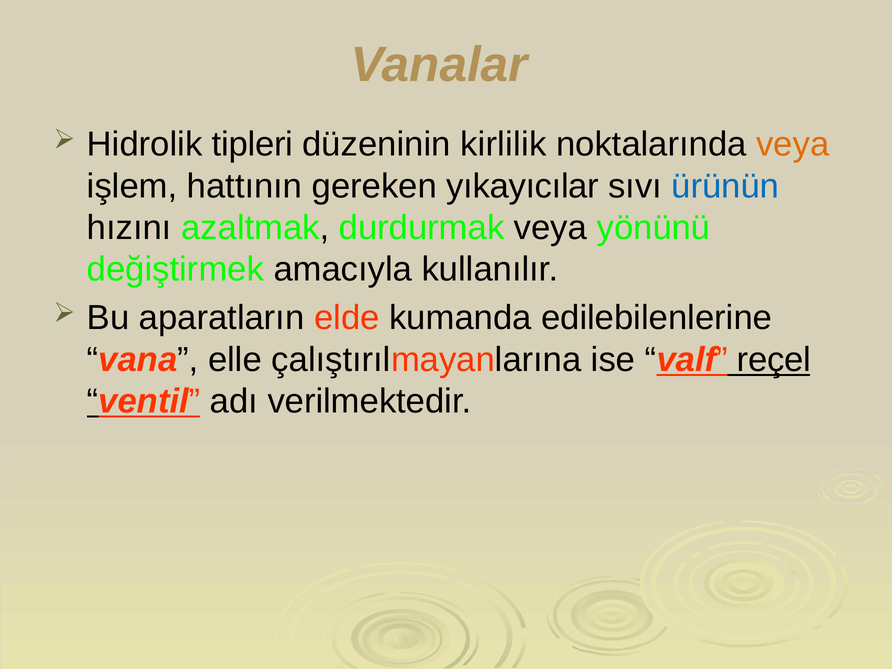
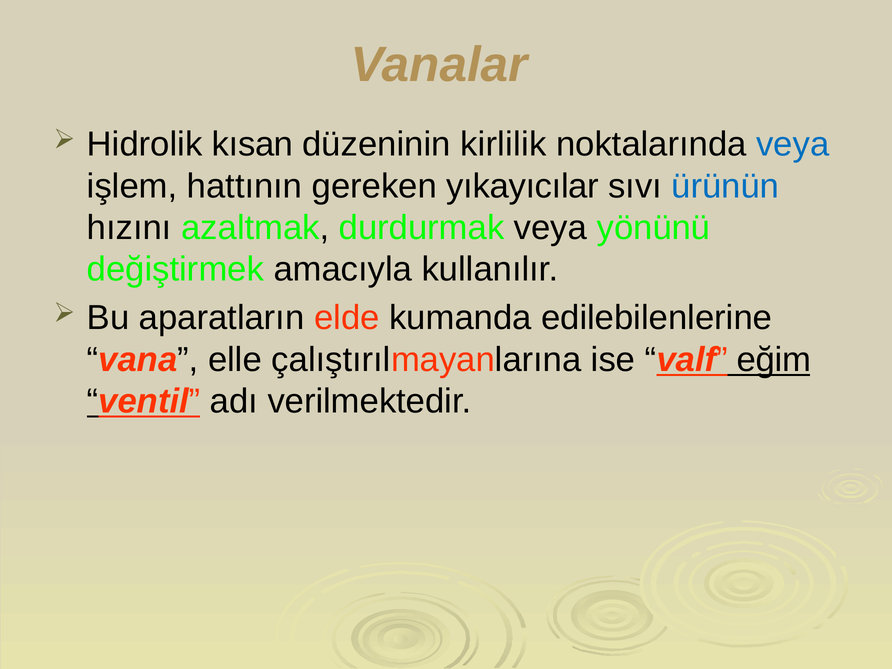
tipleri: tipleri -> kısan
veya at (793, 144) colour: orange -> blue
reçel: reçel -> eğim
